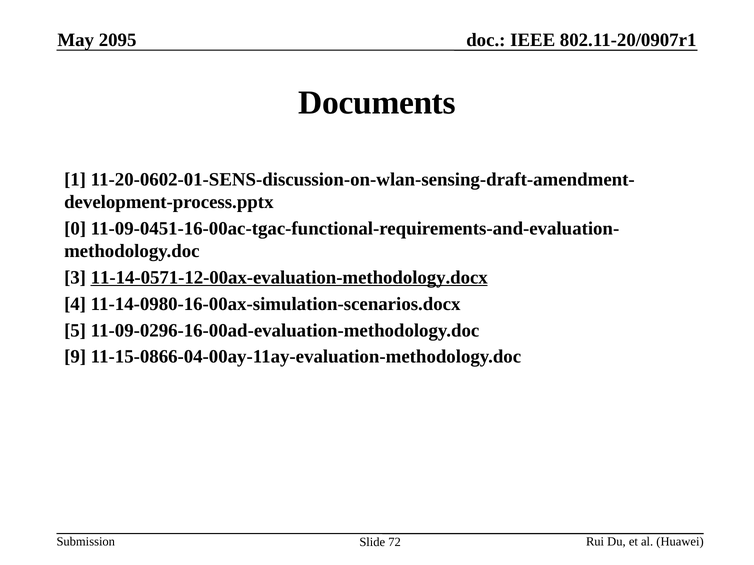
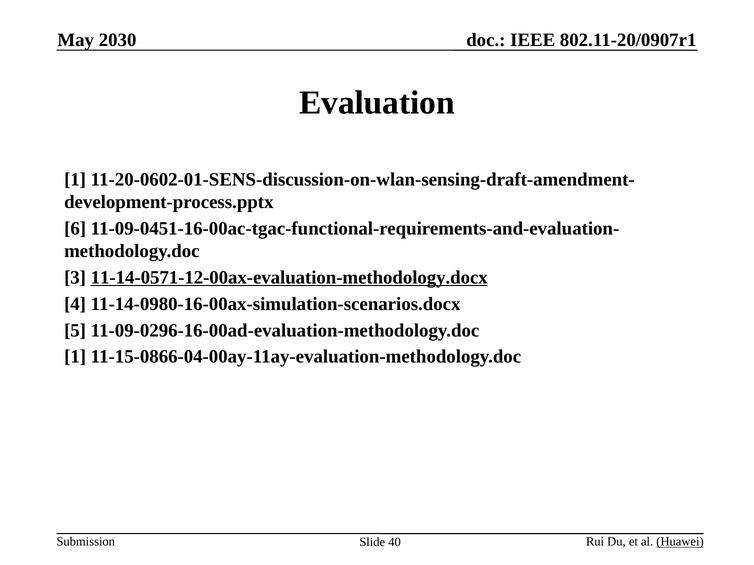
2095: 2095 -> 2030
Documents: Documents -> Evaluation
0: 0 -> 6
9 at (75, 357): 9 -> 1
Huawei underline: none -> present
72: 72 -> 40
